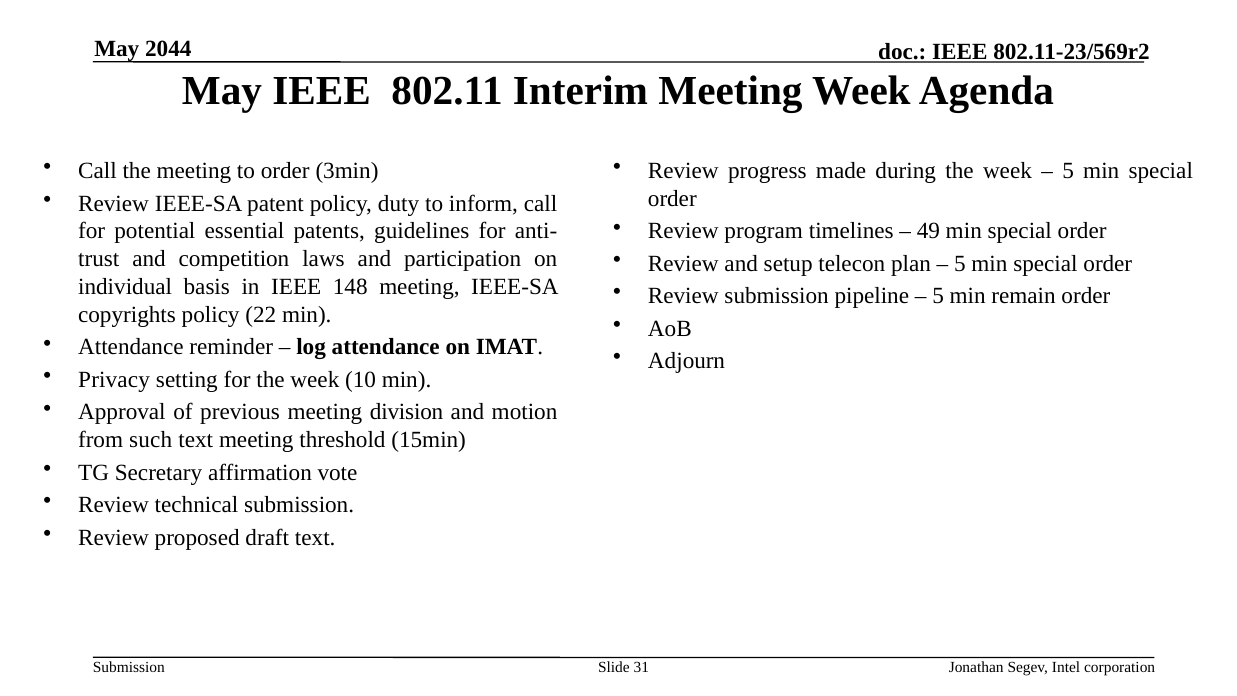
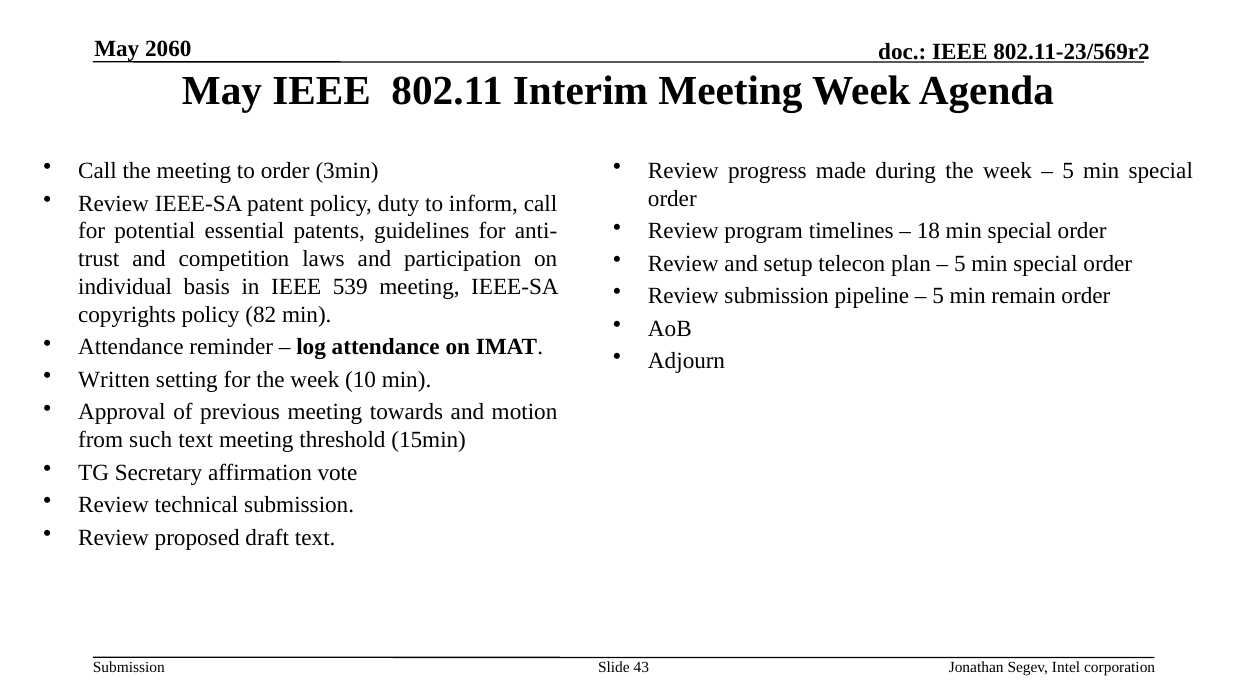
2044: 2044 -> 2060
49: 49 -> 18
148: 148 -> 539
22: 22 -> 82
Privacy: Privacy -> Written
division: division -> towards
31: 31 -> 43
